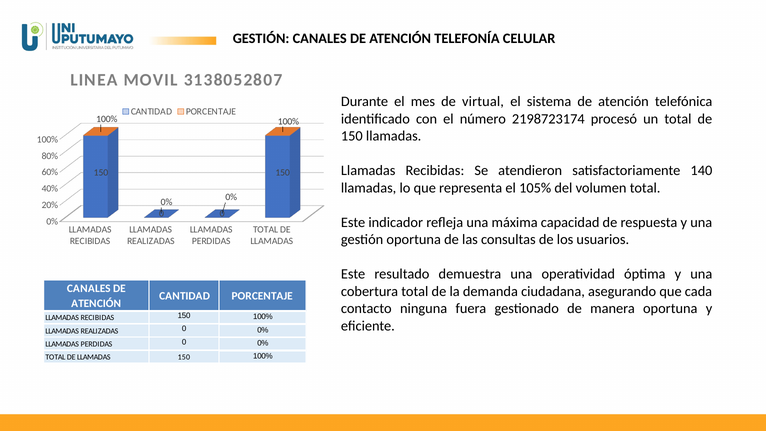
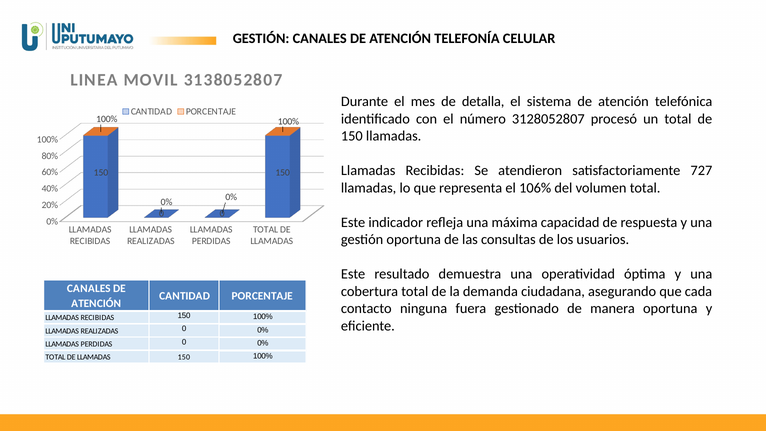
virtual: virtual -> detalla
2198723174: 2198723174 -> 3128052807
140: 140 -> 727
105%: 105% -> 106%
